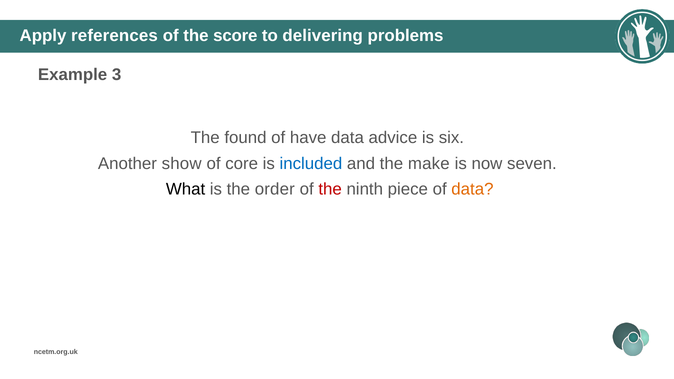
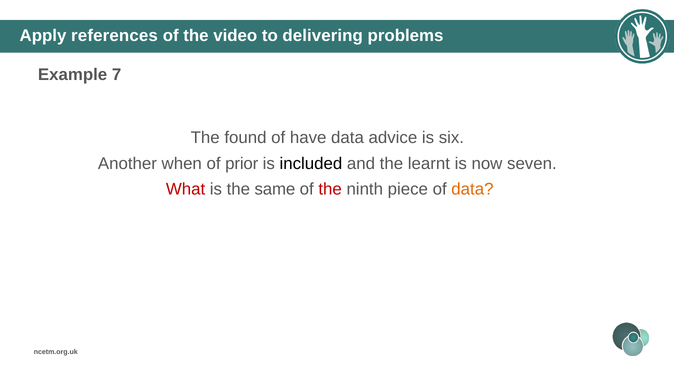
score: score -> video
3: 3 -> 7
show: show -> when
core: core -> prior
included colour: blue -> black
make: make -> learnt
What colour: black -> red
order: order -> same
